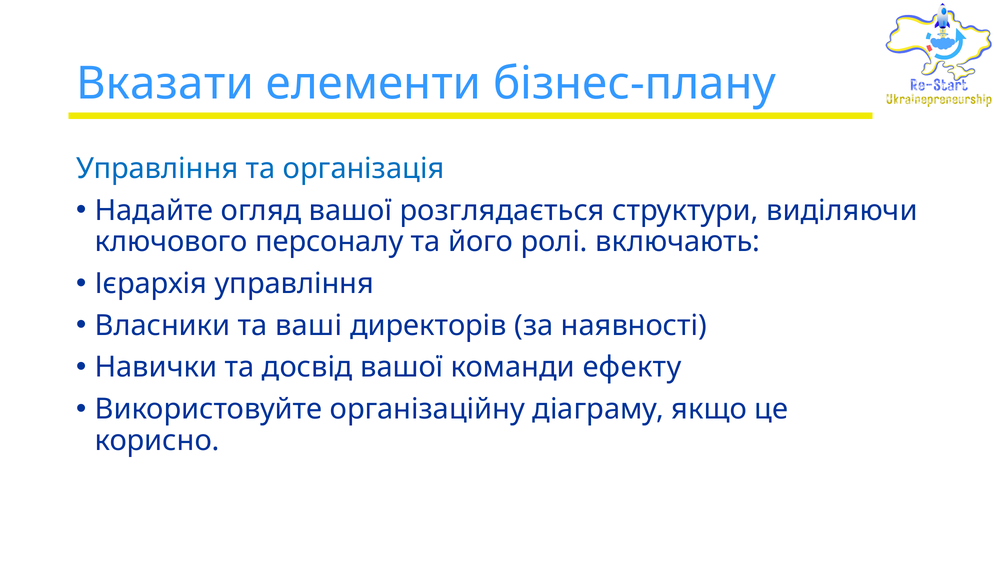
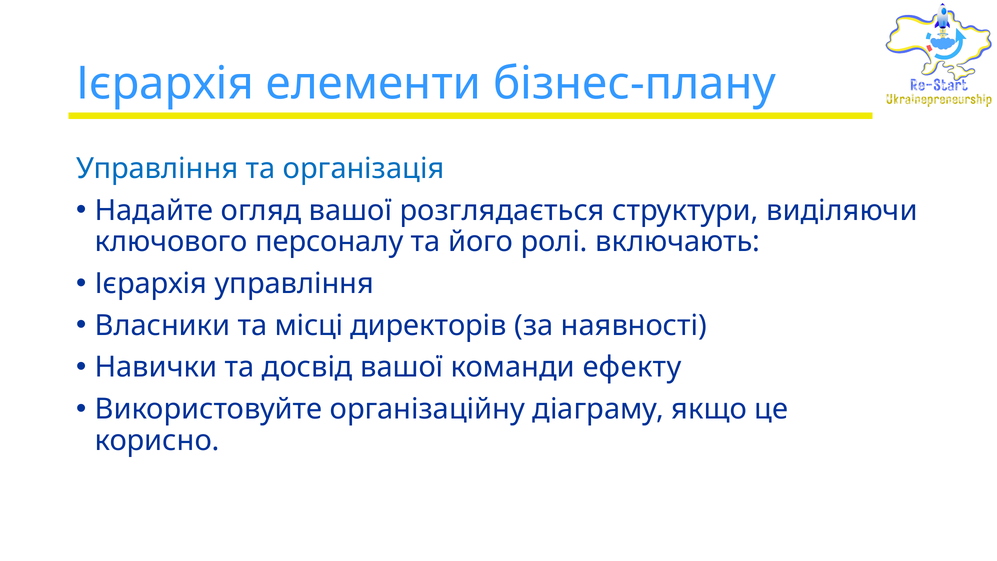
Вказати at (165, 84): Вказати -> Ієрархія
ваші: ваші -> місці
